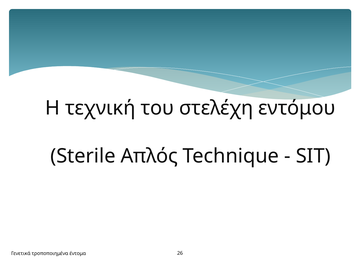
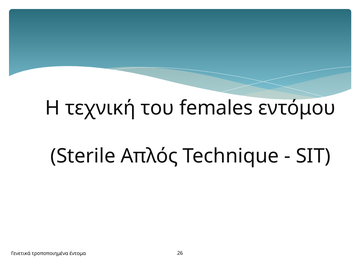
στελέχη: στελέχη -> females
